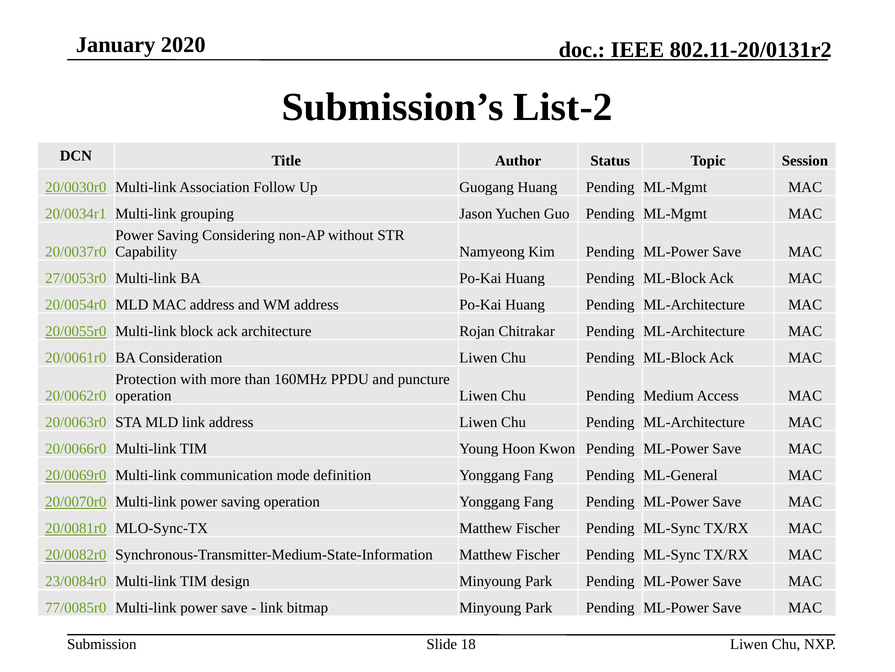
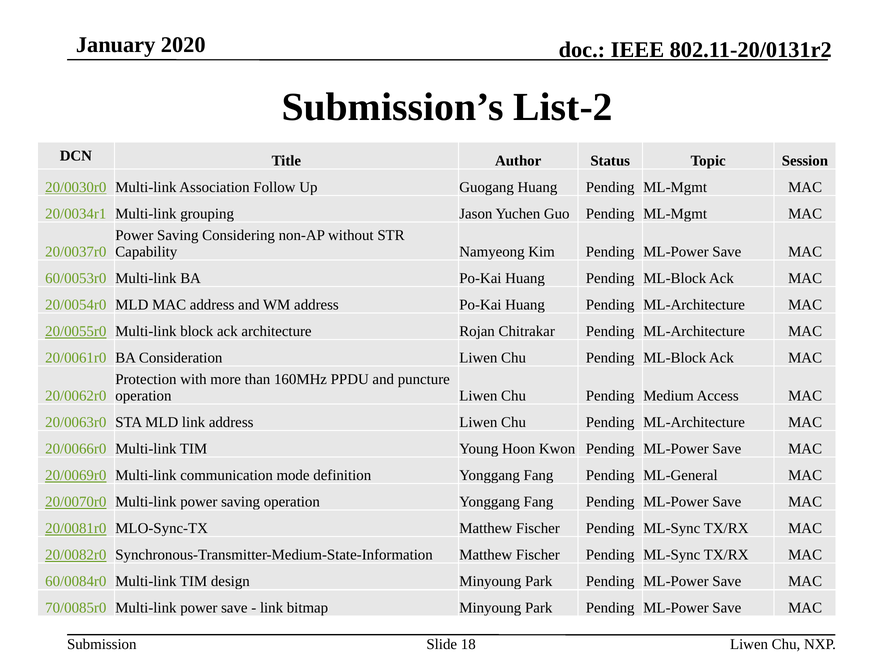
27/0053r0: 27/0053r0 -> 60/0053r0
23/0084r0: 23/0084r0 -> 60/0084r0
77/0085r0: 77/0085r0 -> 70/0085r0
